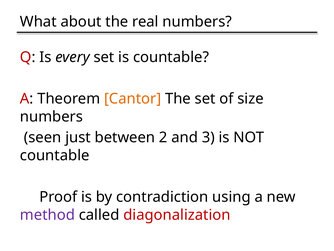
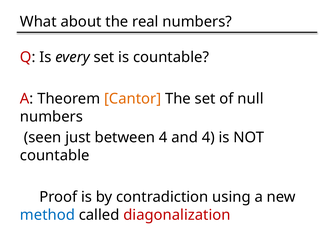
size: size -> null
between 2: 2 -> 4
and 3: 3 -> 4
method colour: purple -> blue
